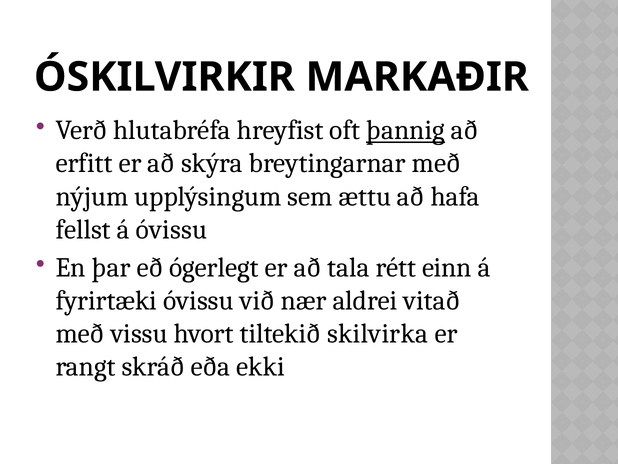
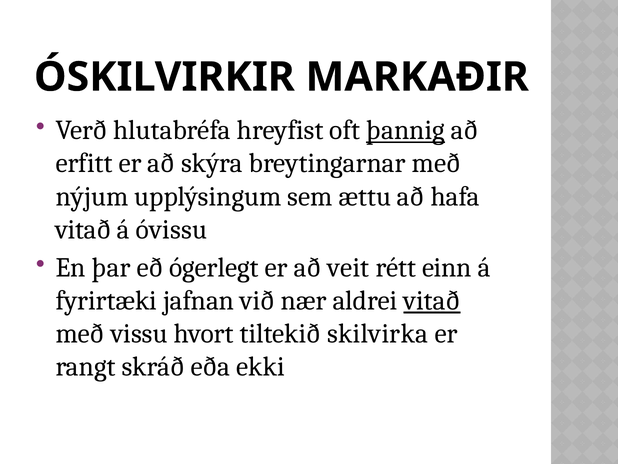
fellst at (83, 229): fellst -> vitað
tala: tala -> veit
fyrirtæki óvissu: óvissu -> jafnan
vitað at (432, 300) underline: none -> present
